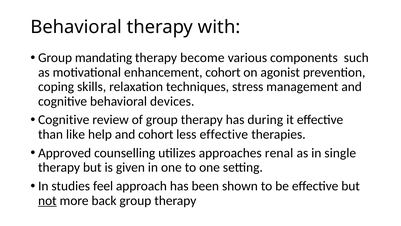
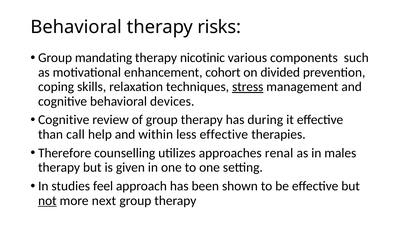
with: with -> risks
become: become -> nicotinic
agonist: agonist -> divided
stress underline: none -> present
like: like -> call
and cohort: cohort -> within
Approved: Approved -> Therefore
single: single -> males
back: back -> next
